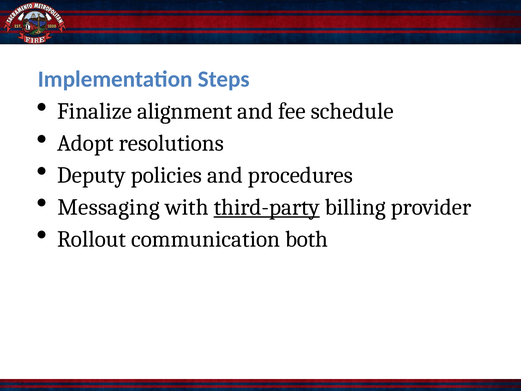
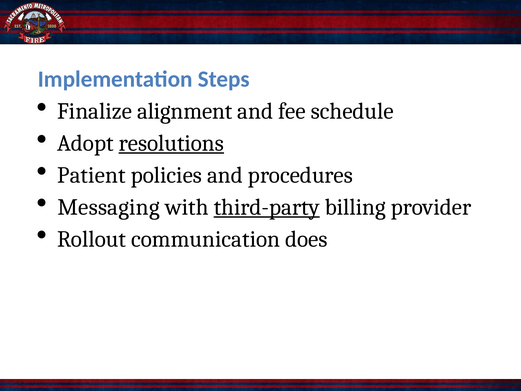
resolutions underline: none -> present
Deputy: Deputy -> Patient
both: both -> does
